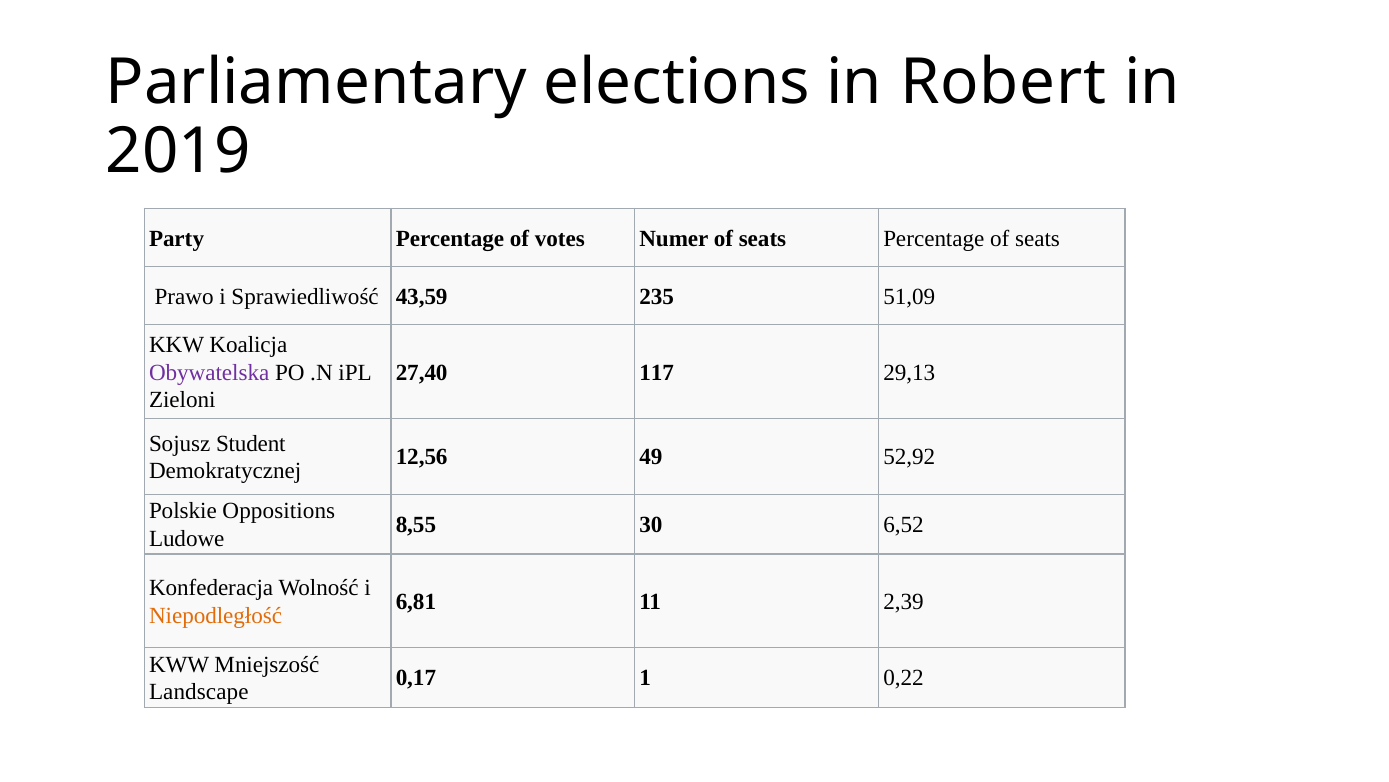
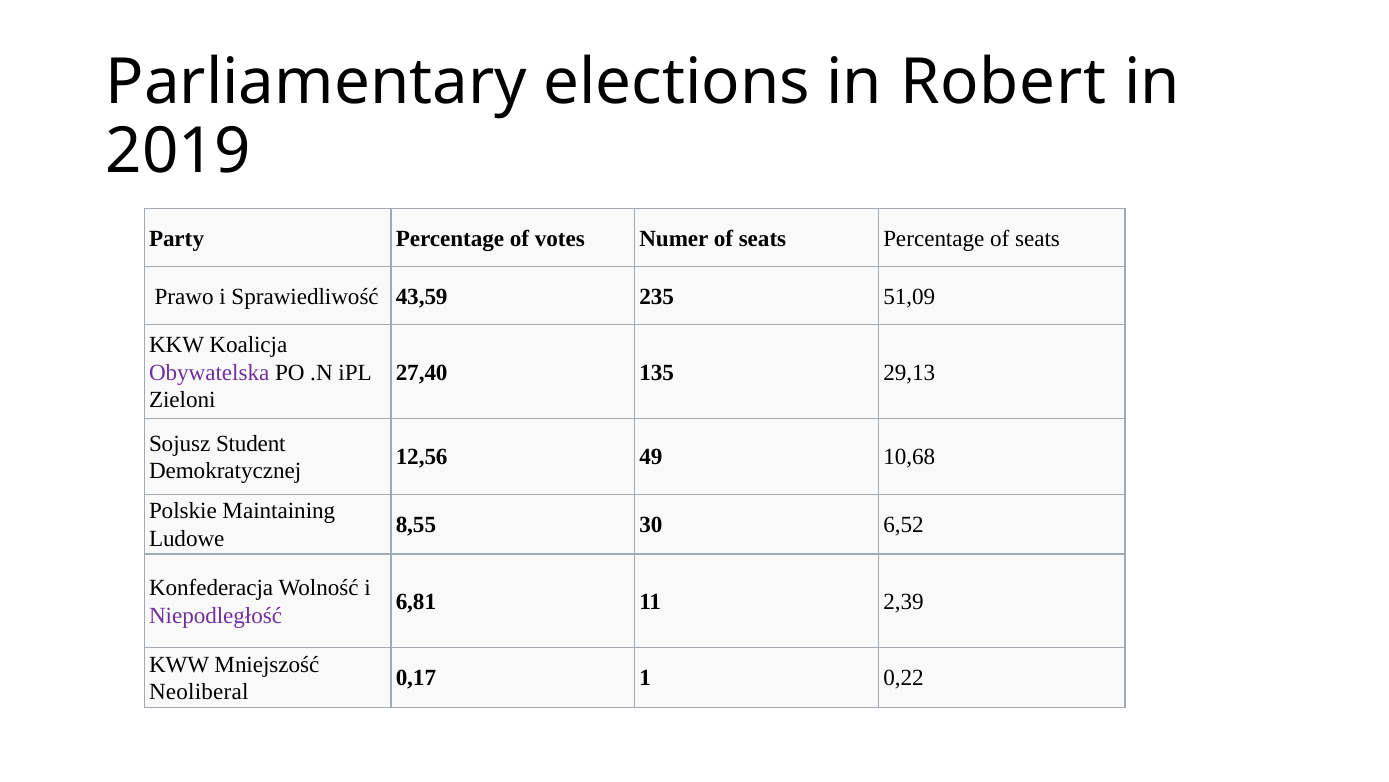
117: 117 -> 135
52,92: 52,92 -> 10,68
Oppositions: Oppositions -> Maintaining
Niepodległość colour: orange -> purple
Landscape: Landscape -> Neoliberal
